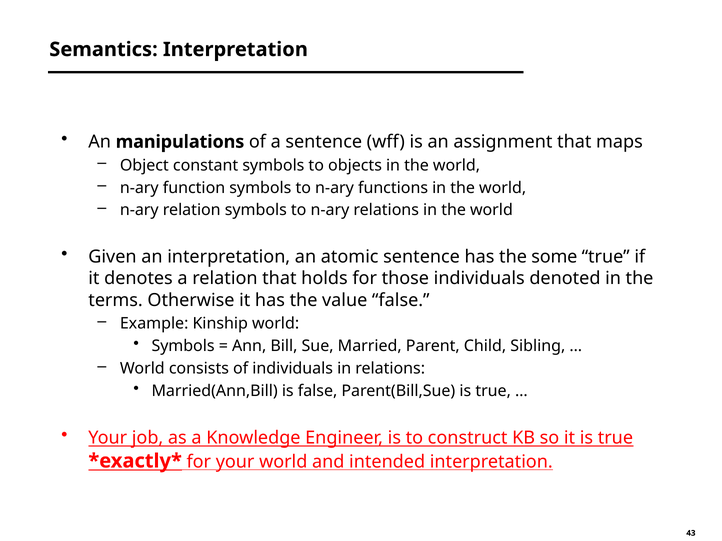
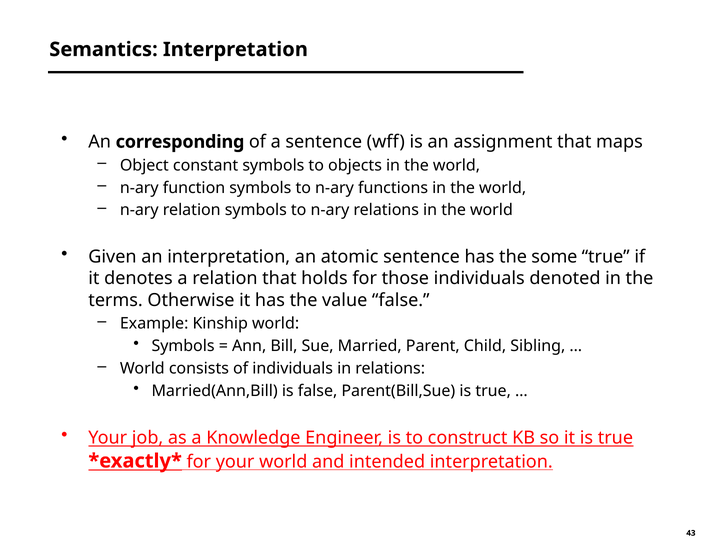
manipulations: manipulations -> corresponding
